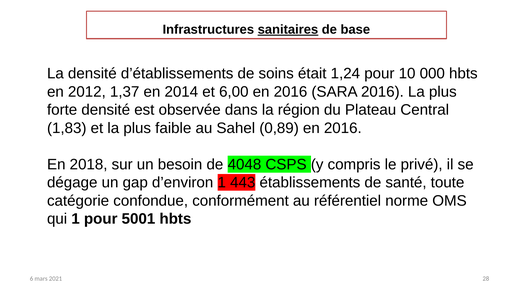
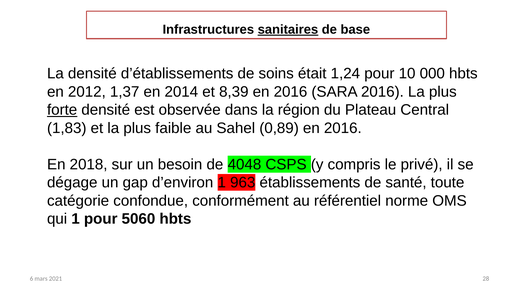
6,00: 6,00 -> 8,39
forte underline: none -> present
443: 443 -> 963
5001: 5001 -> 5060
